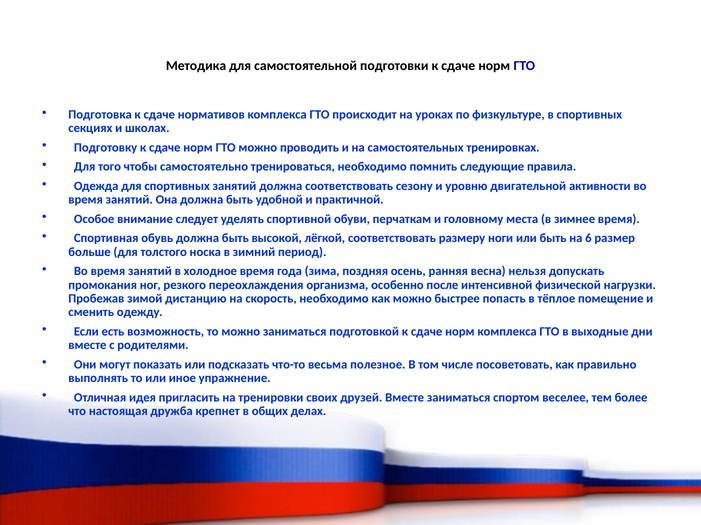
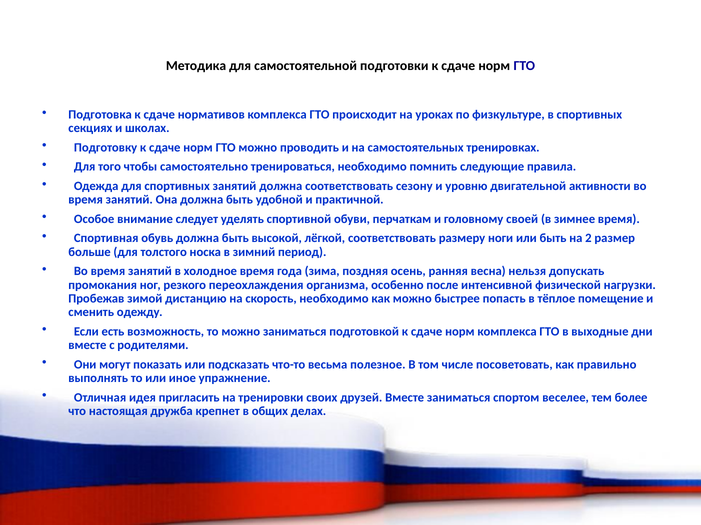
места: места -> своей
6: 6 -> 2
